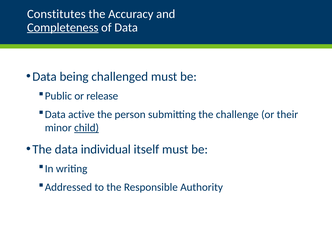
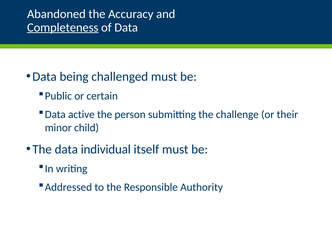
Constitutes: Constitutes -> Abandoned
release: release -> certain
child underline: present -> none
